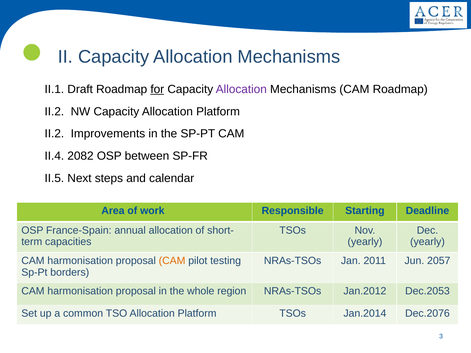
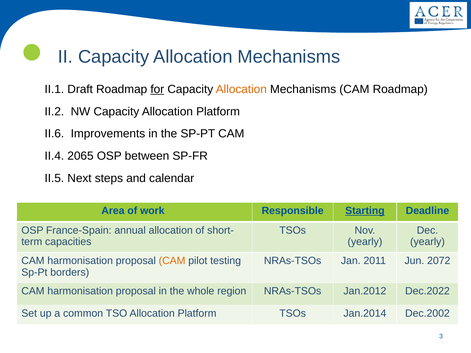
Allocation at (241, 89) colour: purple -> orange
II.2 at (54, 134): II.2 -> II.6
2082: 2082 -> 2065
Starting underline: none -> present
2057: 2057 -> 2072
Dec.2053: Dec.2053 -> Dec.2022
Dec.2076: Dec.2076 -> Dec.2002
